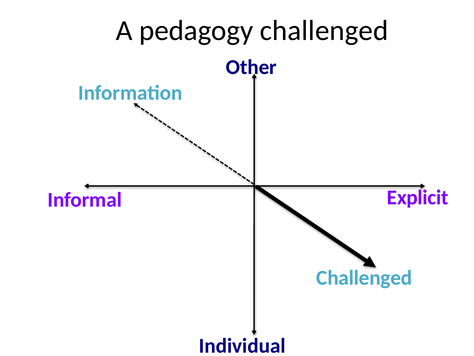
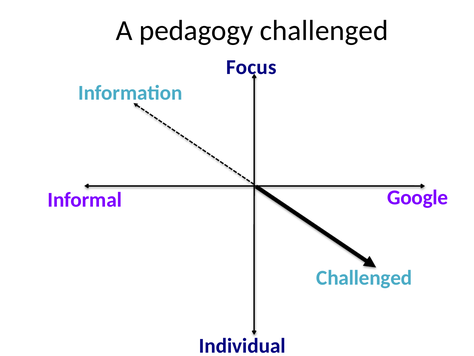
Other: Other -> Focus
Explicit: Explicit -> Google
